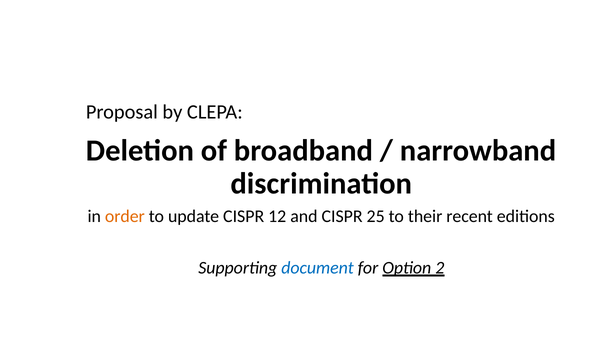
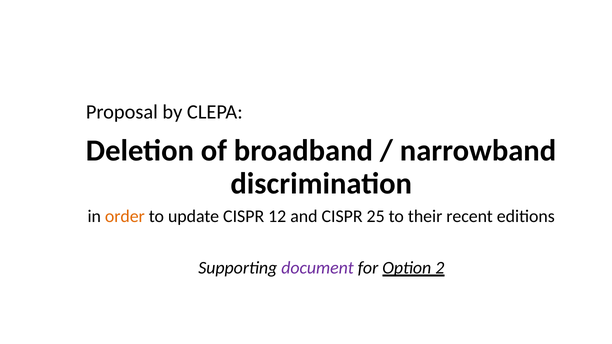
document colour: blue -> purple
